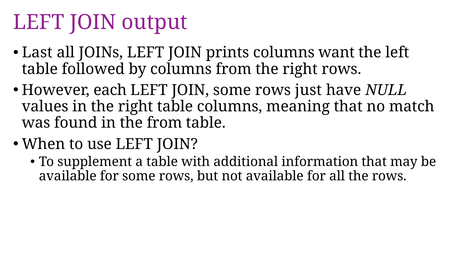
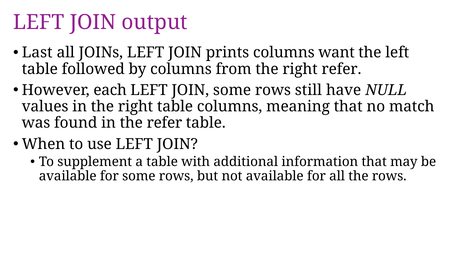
right rows: rows -> refer
just: just -> still
the from: from -> refer
